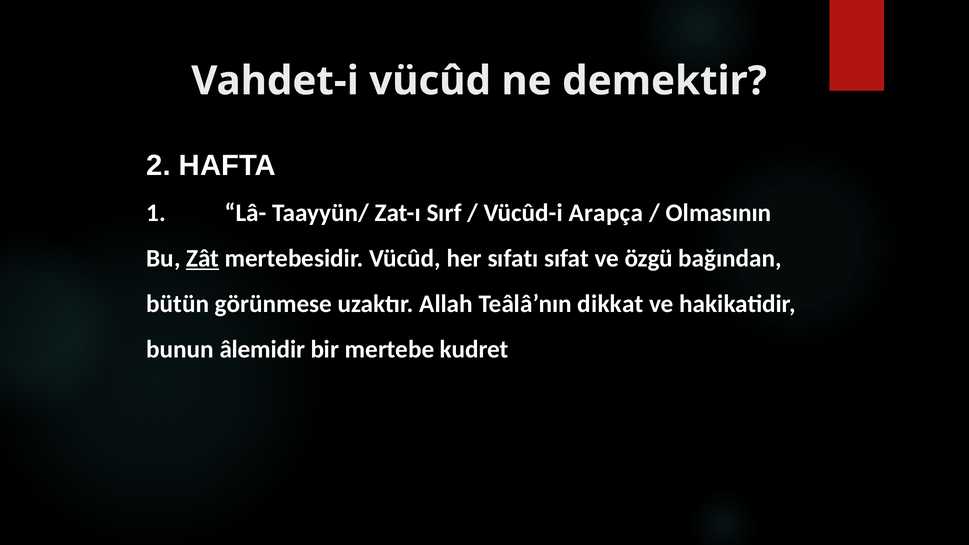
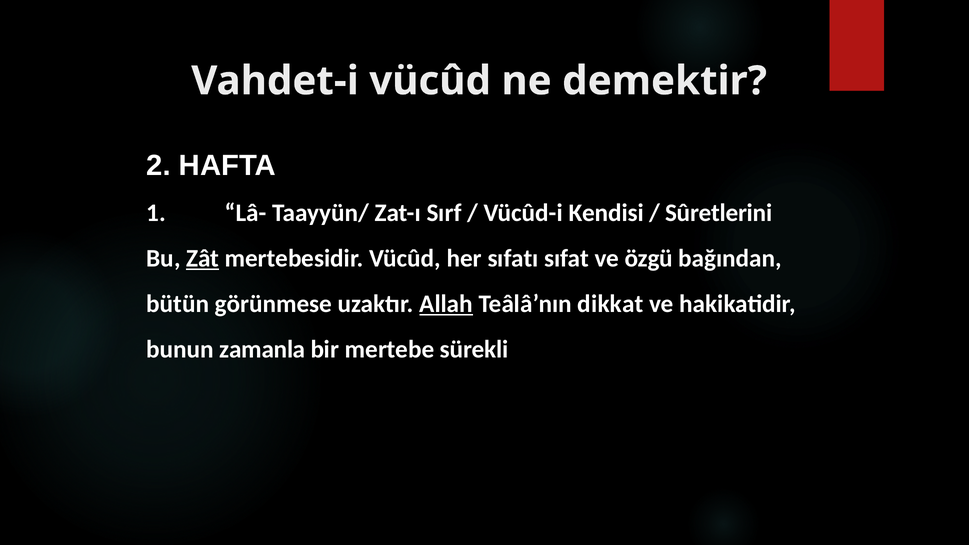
Arapça: Arapça -> Kendisi
Olmasının: Olmasının -> Sûretlerini
Allah underline: none -> present
âlemidir: âlemidir -> zamanla
kudret: kudret -> sürekli
